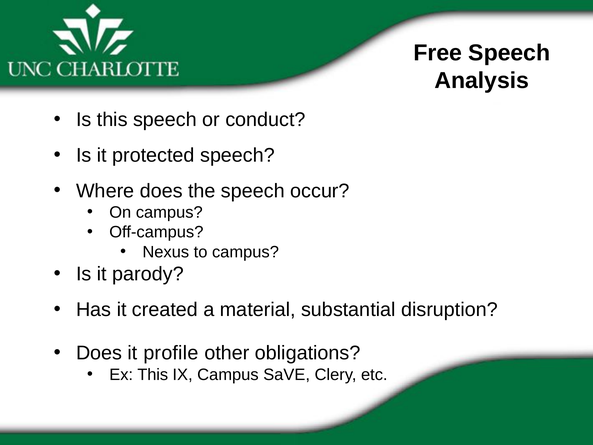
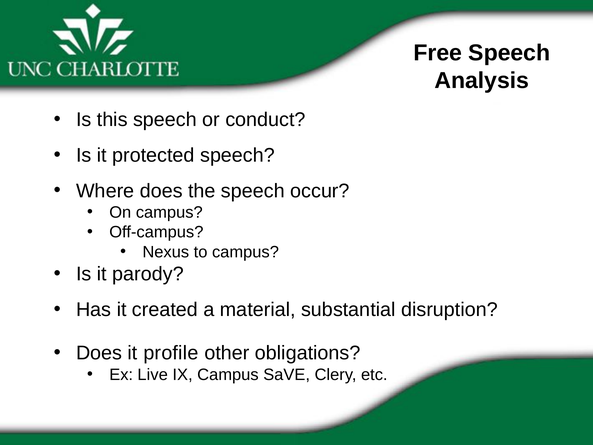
Ex This: This -> Live
